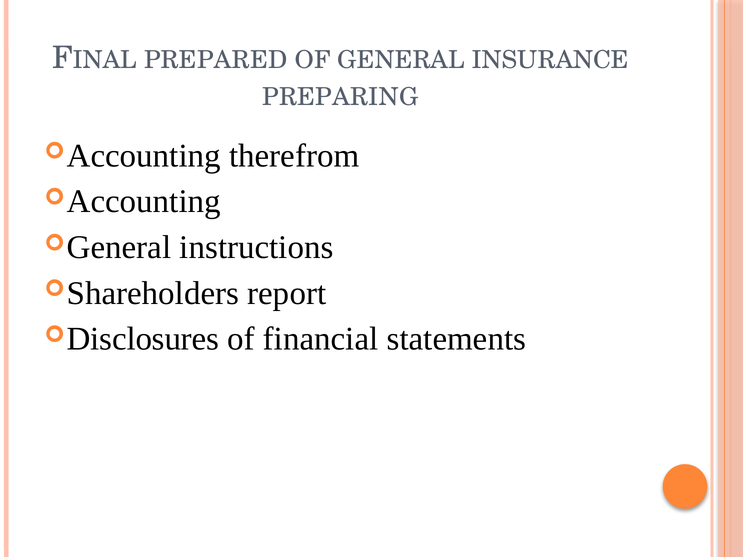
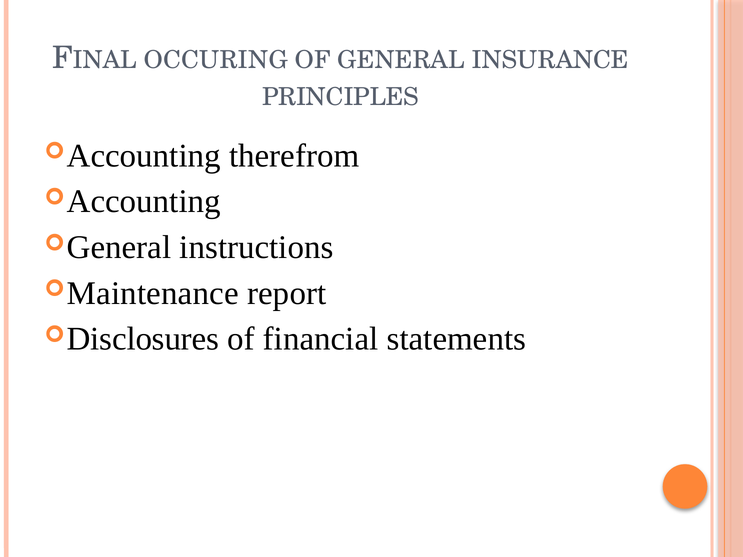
PREPARED: PREPARED -> OCCURING
PREPARING: PREPARING -> PRINCIPLES
Shareholders: Shareholders -> Maintenance
